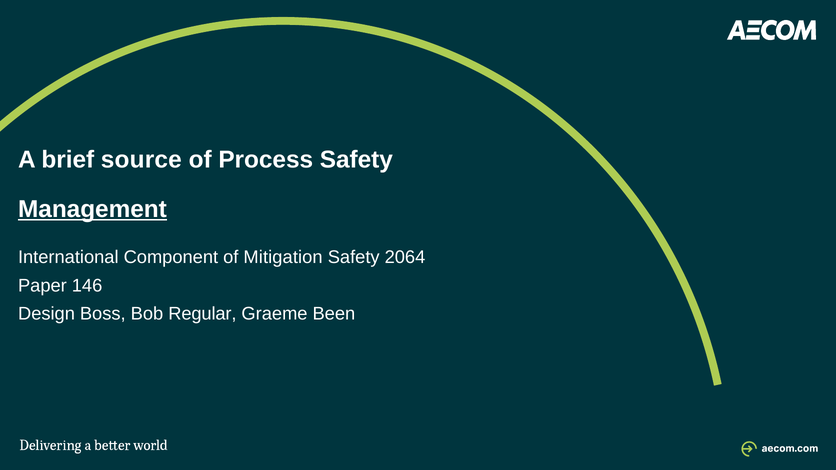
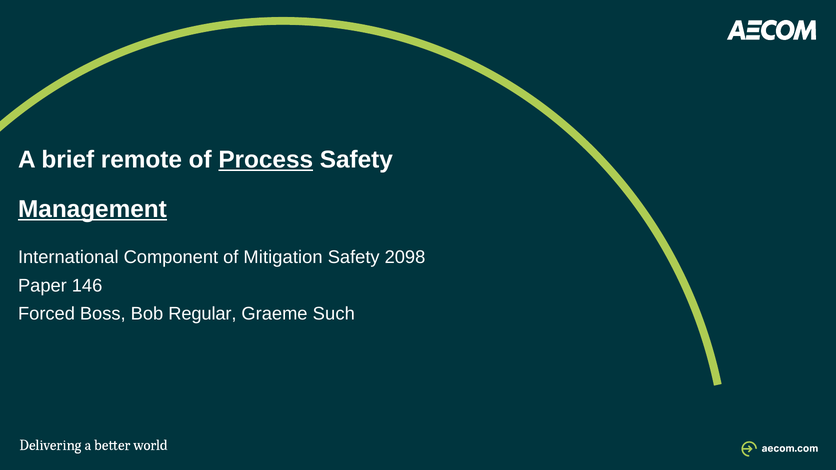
source: source -> remote
Process underline: none -> present
2064: 2064 -> 2098
Design: Design -> Forced
Been: Been -> Such
